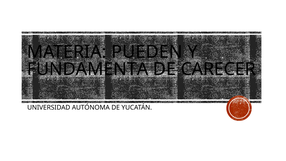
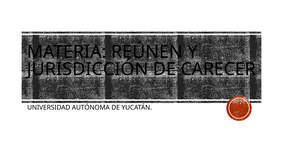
PUEDEN: PUEDEN -> REÚNEN
FUNDAMENTA: FUNDAMENTA -> JURISDICCIÓN
